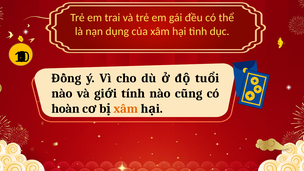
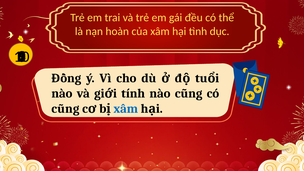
dụng: dụng -> hoàn
hoàn at (66, 109): hoàn -> cũng
xâm at (126, 109) colour: orange -> blue
